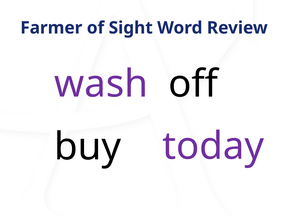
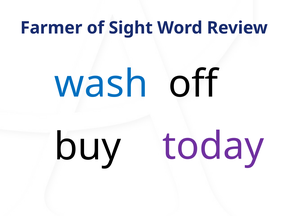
wash colour: purple -> blue
